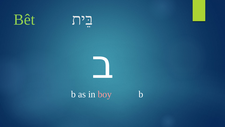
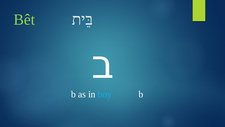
boy colour: pink -> light blue
